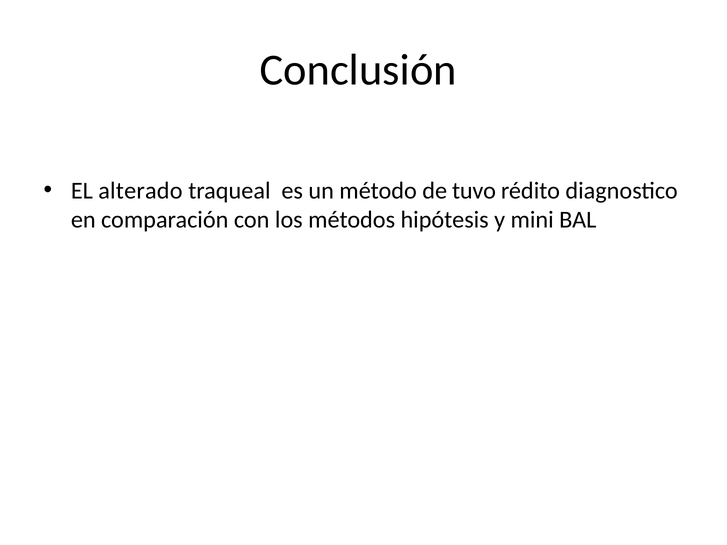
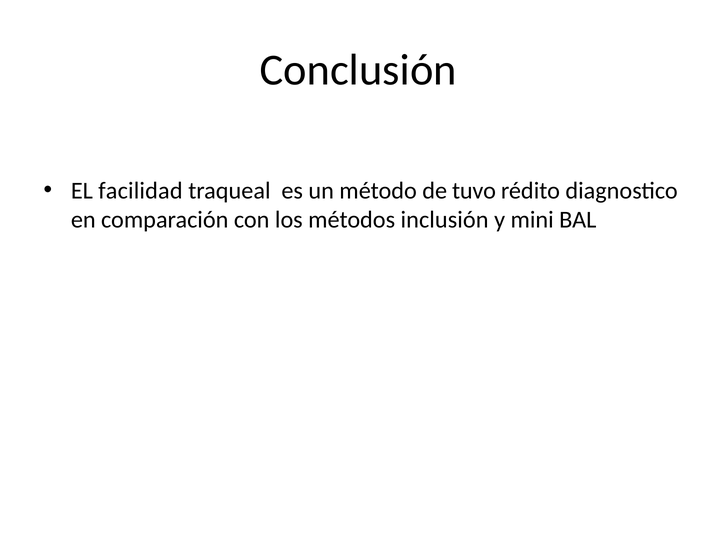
alterado: alterado -> facilidad
hipótesis: hipótesis -> inclusión
